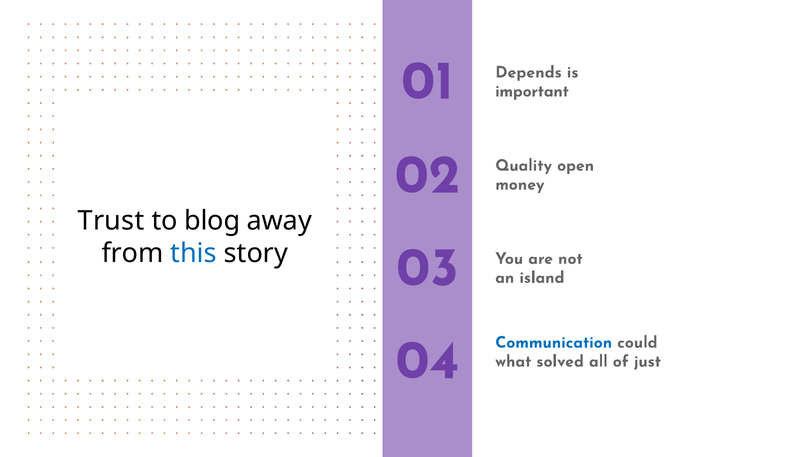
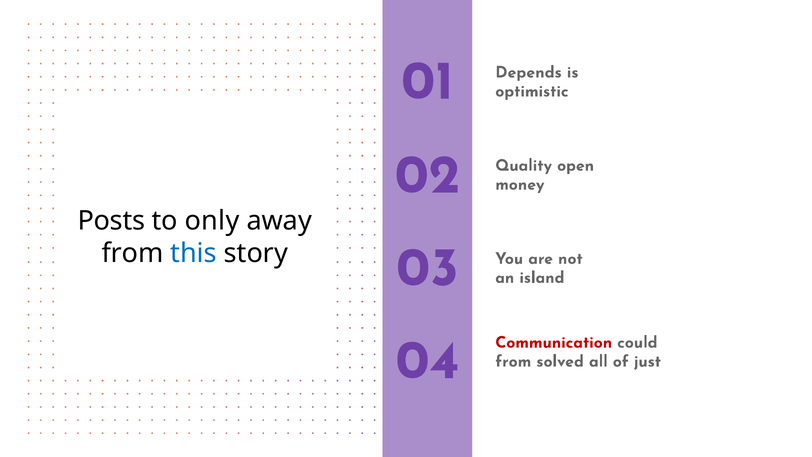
important: important -> optimistic
Trust: Trust -> Posts
blog: blog -> only
Communication colour: blue -> red
what at (513, 361): what -> from
